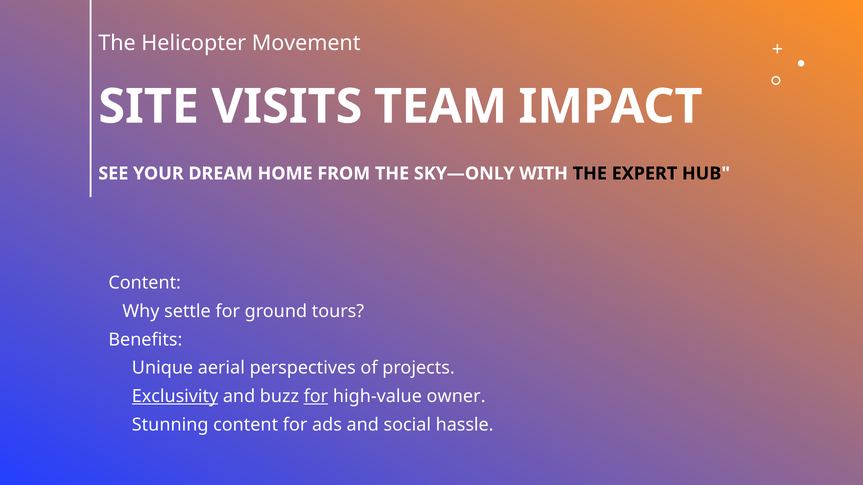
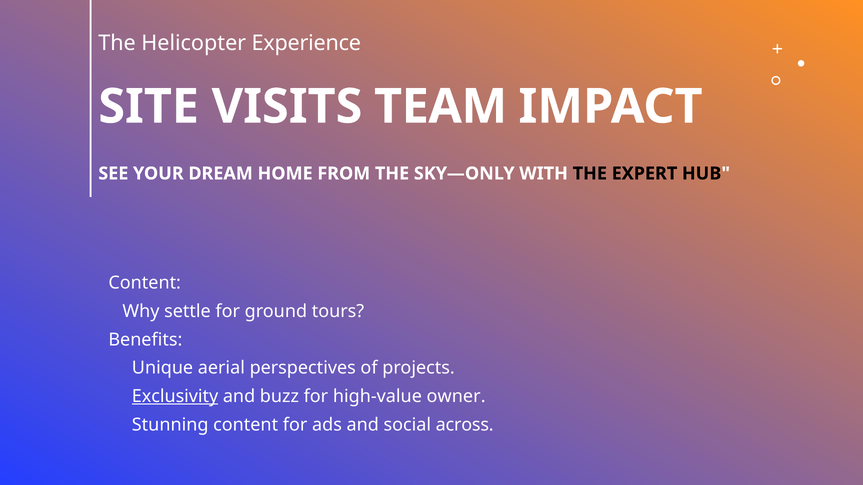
Movement: Movement -> Experience
for at (316, 397) underline: present -> none
hassle: hassle -> across
